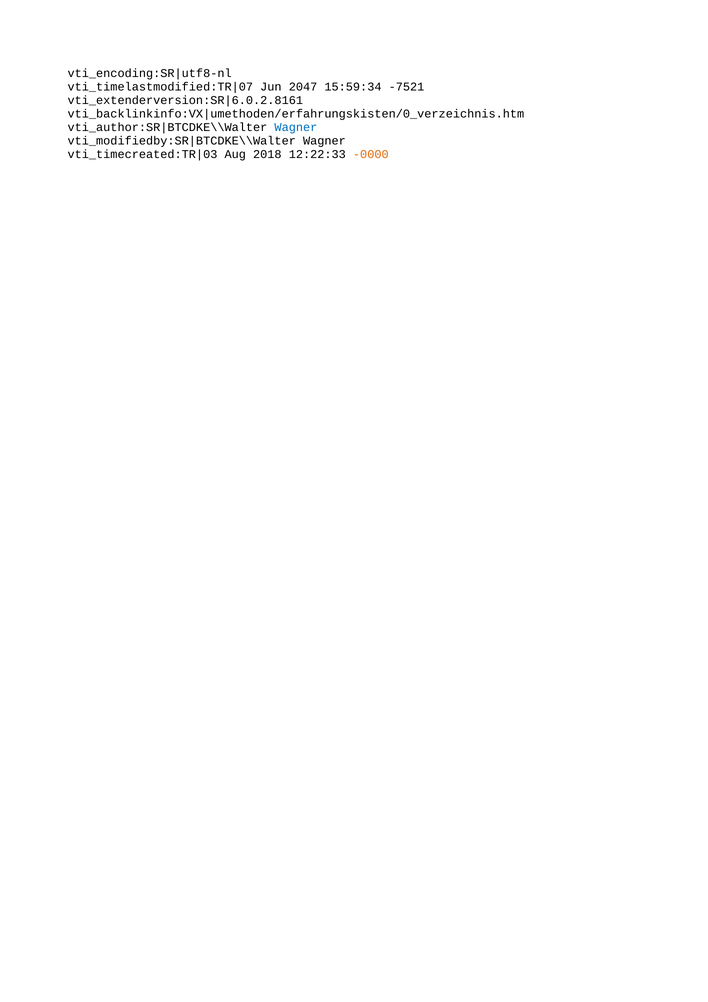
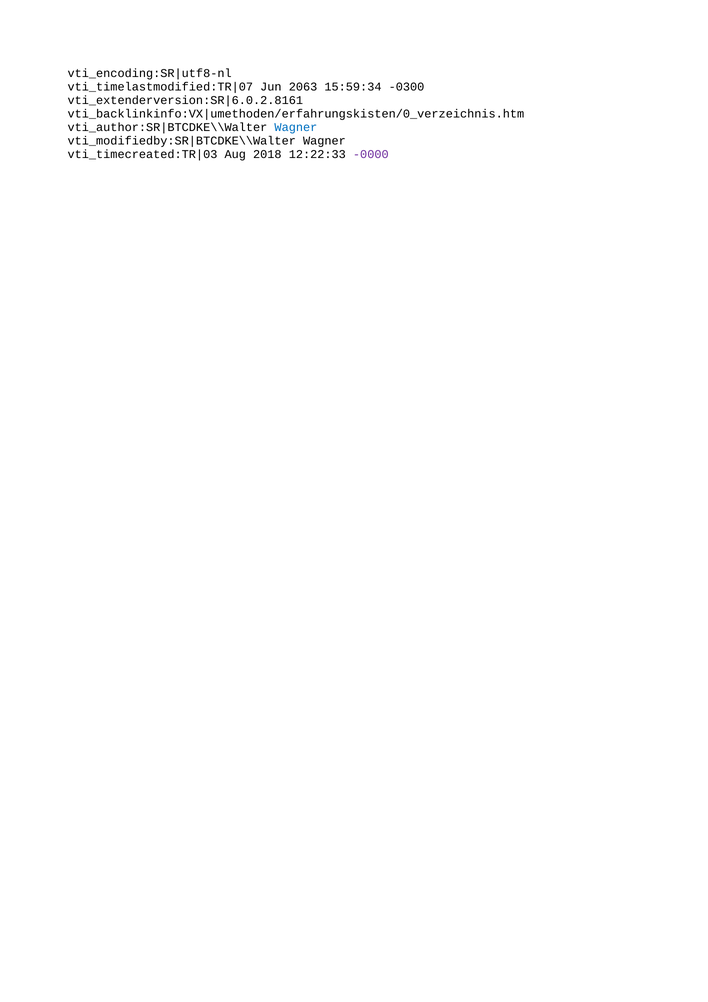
2047: 2047 -> 2063
-7521: -7521 -> -0300
-0000 colour: orange -> purple
